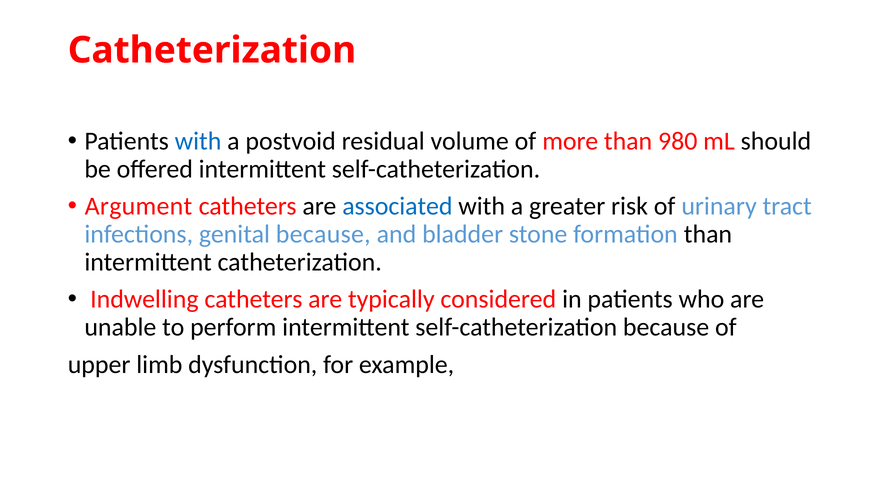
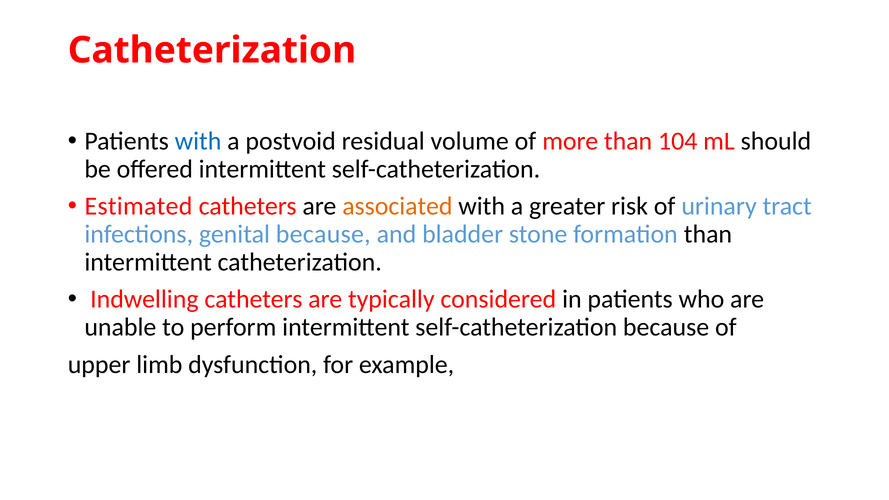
980: 980 -> 104
Argument: Argument -> Estimated
associated colour: blue -> orange
